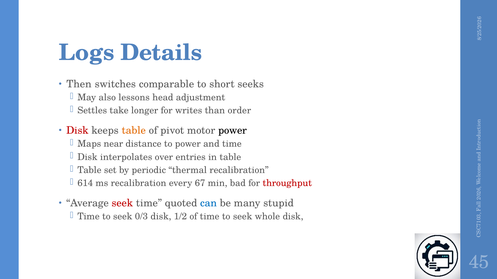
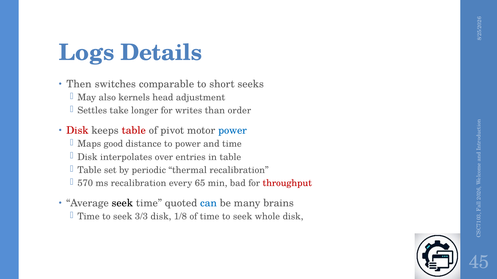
lessons: lessons -> kernels
table at (134, 131) colour: orange -> red
power at (232, 131) colour: black -> blue
near: near -> good
614: 614 -> 570
67: 67 -> 65
seek at (122, 204) colour: red -> black
stupid: stupid -> brains
0/3: 0/3 -> 3/3
1/2: 1/2 -> 1/8
